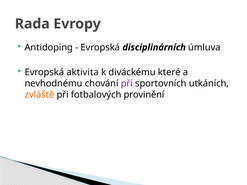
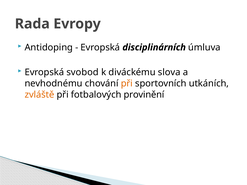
aktivita: aktivita -> svobod
které: které -> slova
při at (127, 84) colour: purple -> orange
